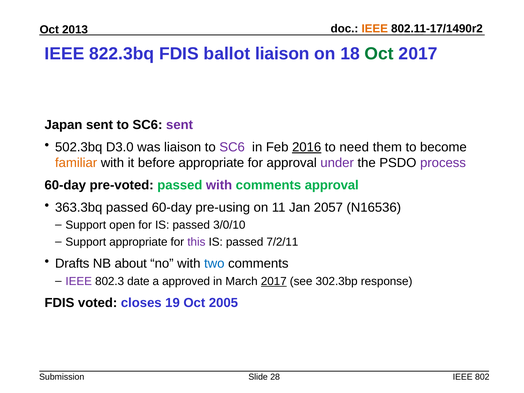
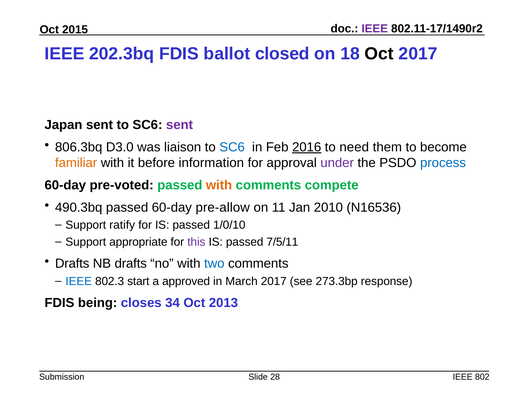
IEEE at (375, 29) colour: orange -> purple
2013: 2013 -> 2015
822.3bq: 822.3bq -> 202.3bq
ballot liaison: liaison -> closed
Oct at (379, 54) colour: green -> black
502.3bq: 502.3bq -> 806.3bq
SC6 at (232, 147) colour: purple -> blue
before appropriate: appropriate -> information
process colour: purple -> blue
with at (219, 185) colour: purple -> orange
comments approval: approval -> compete
363.3bq: 363.3bq -> 490.3bq
pre-using: pre-using -> pre-allow
2057: 2057 -> 2010
open: open -> ratify
3/0/10: 3/0/10 -> 1/0/10
7/2/11: 7/2/11 -> 7/5/11
NB about: about -> drafts
IEEE at (79, 281) colour: purple -> blue
date: date -> start
2017 at (274, 281) underline: present -> none
302.3bp: 302.3bp -> 273.3bp
voted: voted -> being
19: 19 -> 34
2005: 2005 -> 2013
